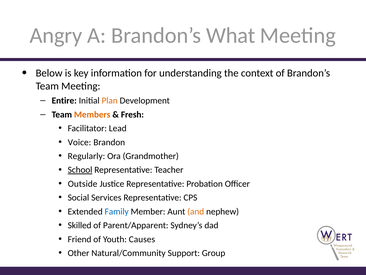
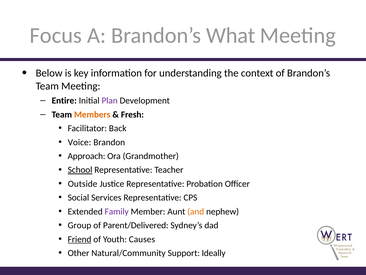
Angry: Angry -> Focus
Plan colour: orange -> purple
Lead: Lead -> Back
Regularly: Regularly -> Approach
Family colour: blue -> purple
Skilled: Skilled -> Group
Parent/Apparent: Parent/Apparent -> Parent/Delivered
Friend underline: none -> present
Group: Group -> Ideally
